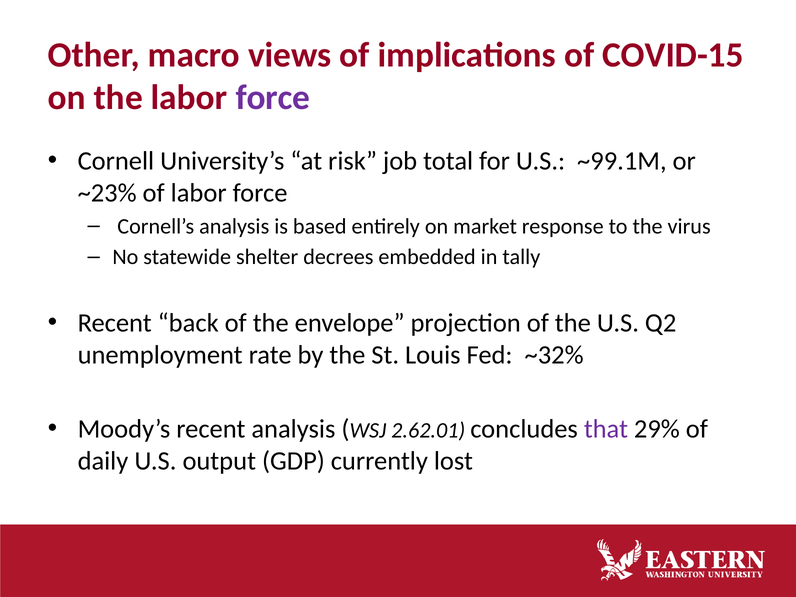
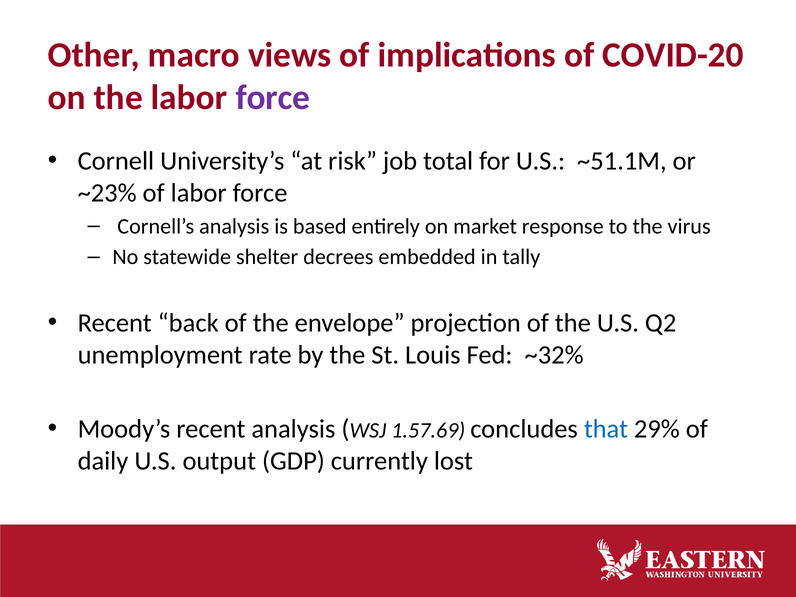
COVID-15: COVID-15 -> COVID-20
~99.1M: ~99.1M -> ~51.1M
2.62.01: 2.62.01 -> 1.57.69
that colour: purple -> blue
